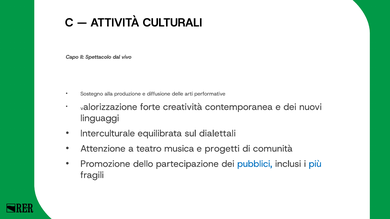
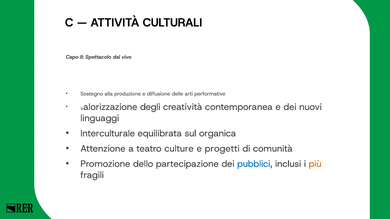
forte: forte -> degli
dialettali: dialettali -> organica
musica: musica -> culture
più colour: blue -> orange
